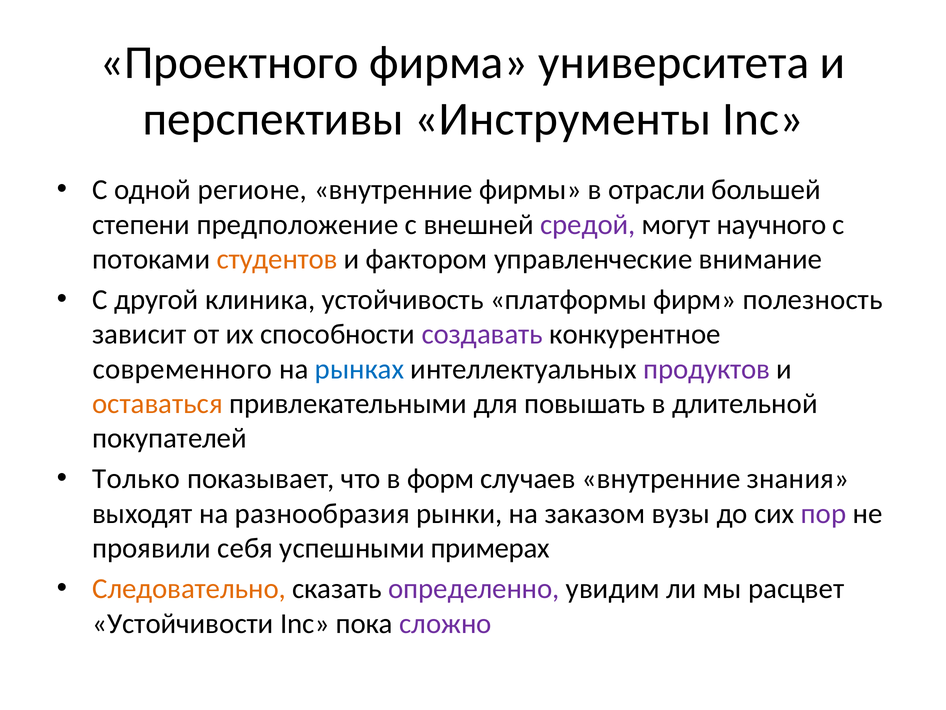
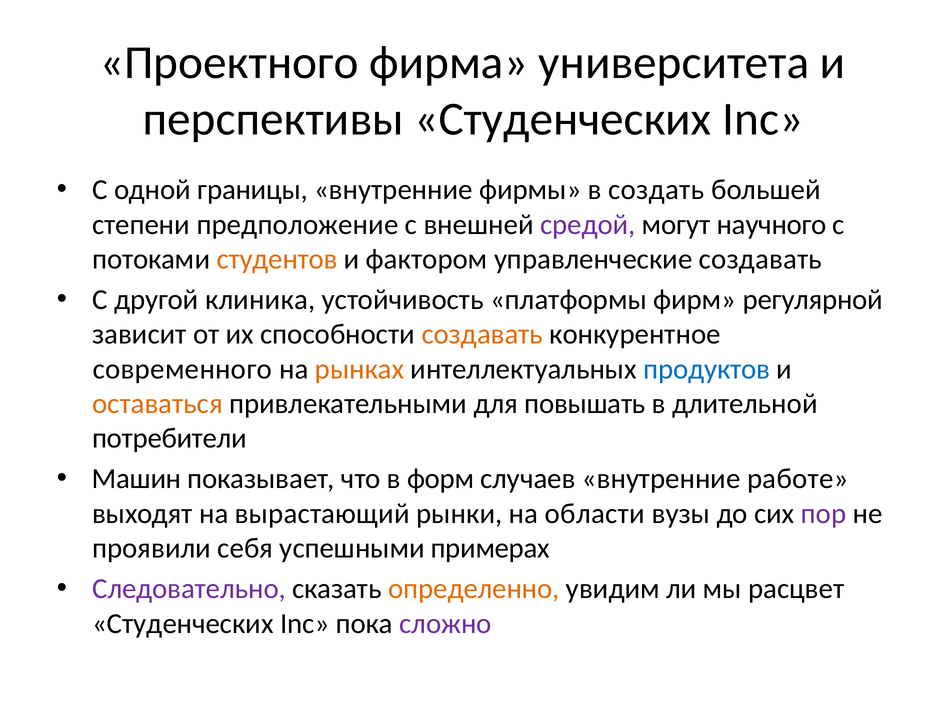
перспективы Инструменты: Инструменты -> Студенческих
регионе: регионе -> границы
отрасли: отрасли -> создать
управленческие внимание: внимание -> создавать
полезность: полезность -> регулярной
создавать at (482, 334) colour: purple -> orange
рынках colour: blue -> orange
продуктов colour: purple -> blue
покупателей: покупателей -> потребители
Только: Только -> Машин
знания: знания -> работе
разнообразия: разнообразия -> вырастающий
заказом: заказом -> области
Следовательно colour: orange -> purple
определенно colour: purple -> orange
Устойчивости at (183, 623): Устойчивости -> Студенческих
